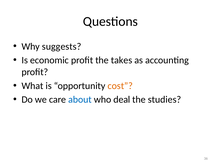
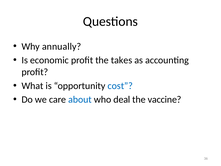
suggests: suggests -> annually
cost colour: orange -> blue
studies: studies -> vaccine
